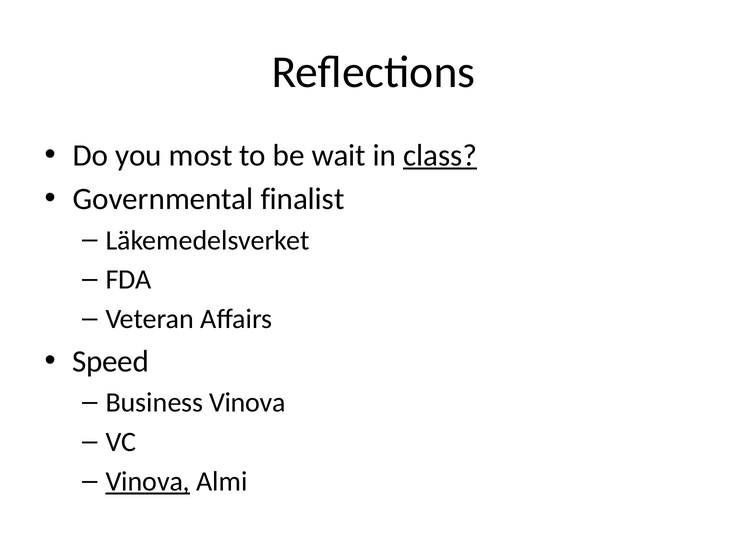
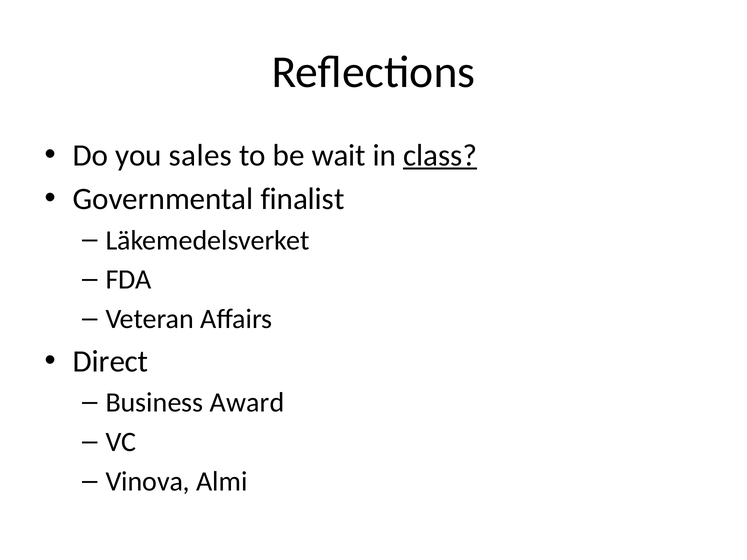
most: most -> sales
Speed: Speed -> Direct
Business Vinova: Vinova -> Award
Vinova at (148, 482) underline: present -> none
